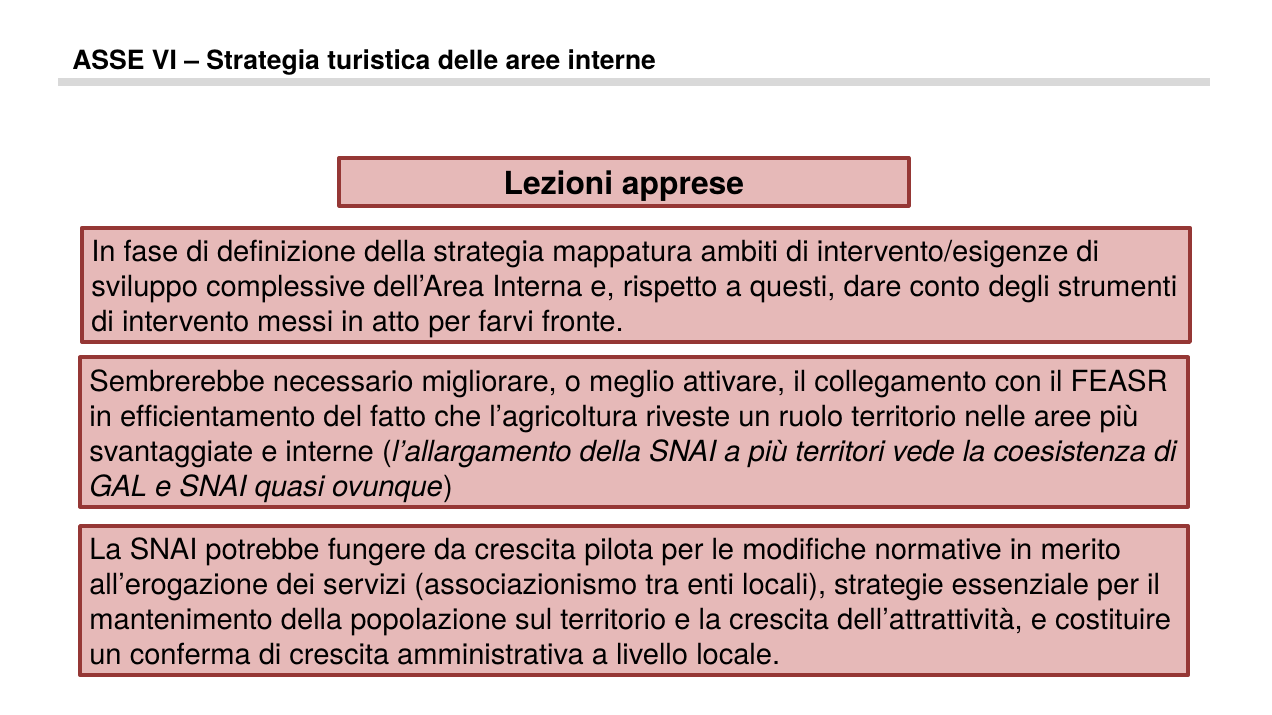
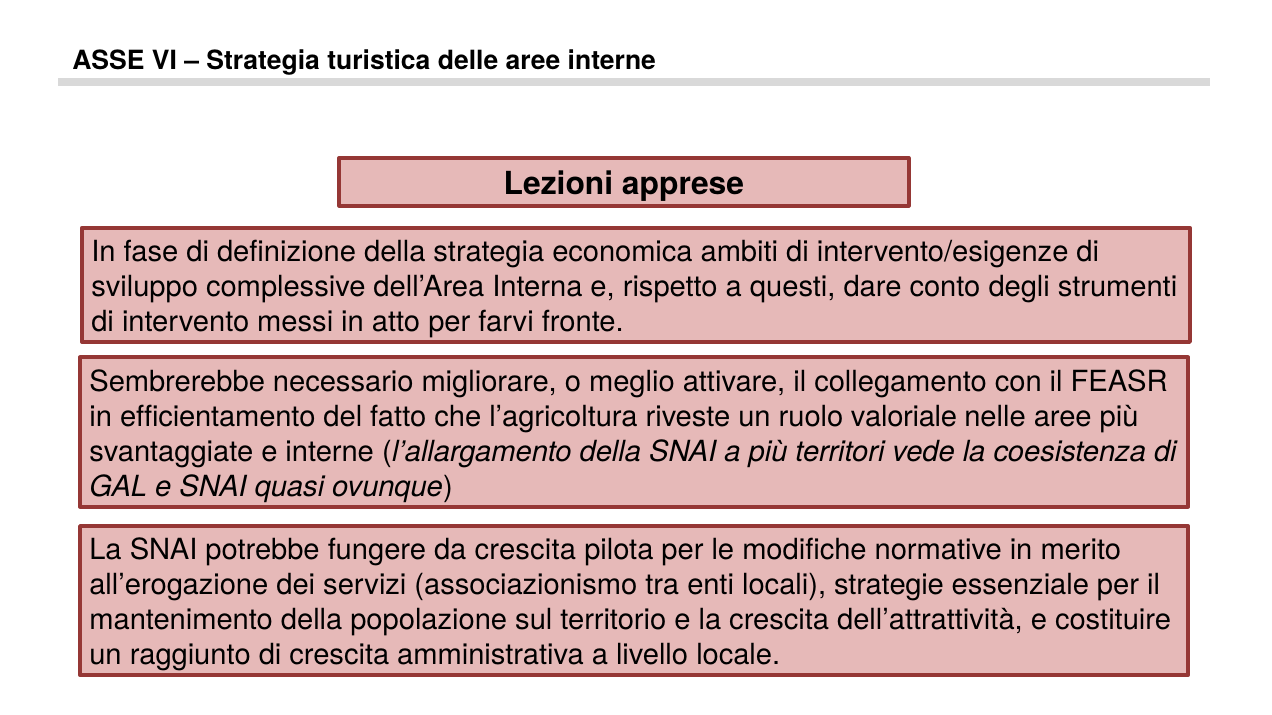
mappatura: mappatura -> economica
ruolo territorio: territorio -> valoriale
conferma: conferma -> raggiunto
